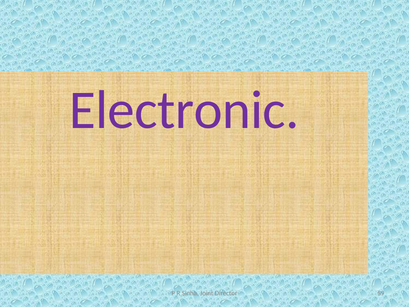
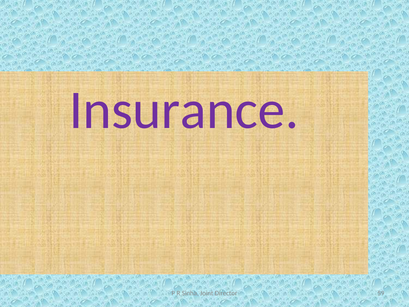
Electronic: Electronic -> Insurance
